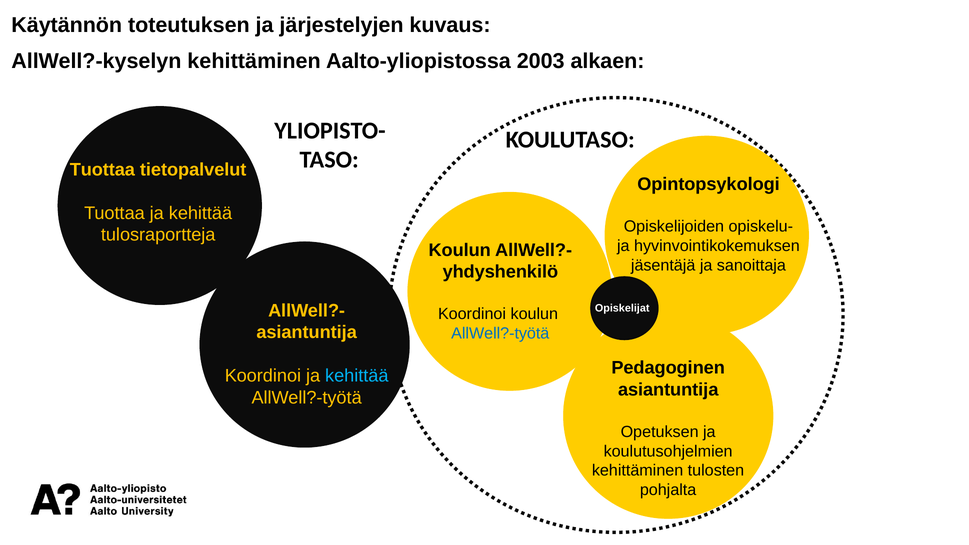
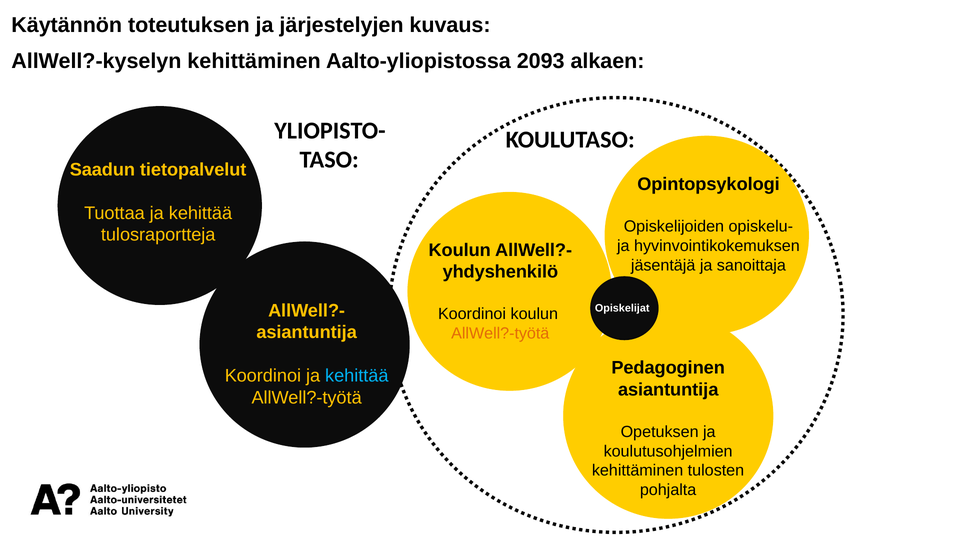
2003: 2003 -> 2093
Tuottaa at (102, 170): Tuottaa -> Saadun
AllWell?-työtä at (500, 334) colour: blue -> orange
